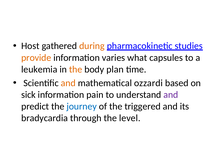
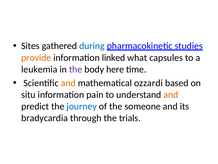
Host: Host -> Sites
during colour: orange -> blue
varies: varies -> linked
the at (76, 69) colour: orange -> purple
plan: plan -> here
sick: sick -> situ
and at (171, 94) colour: purple -> orange
triggered: triggered -> someone
level: level -> trials
